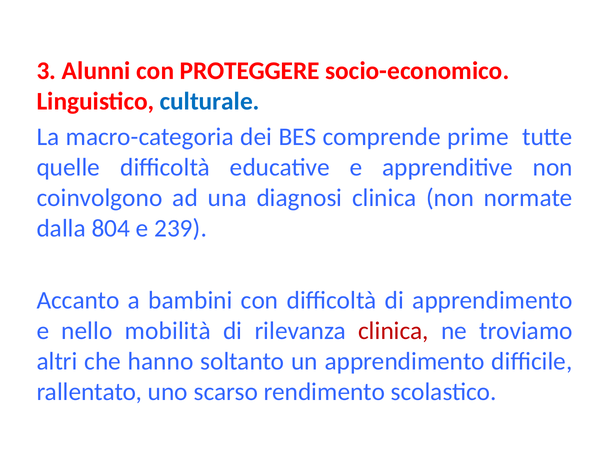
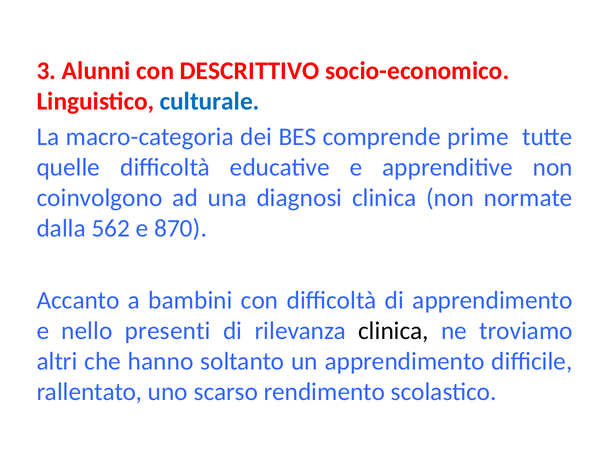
PROTEGGERE: PROTEGGERE -> DESCRITTIVO
804: 804 -> 562
239: 239 -> 870
mobilità: mobilità -> presenti
clinica at (394, 331) colour: red -> black
